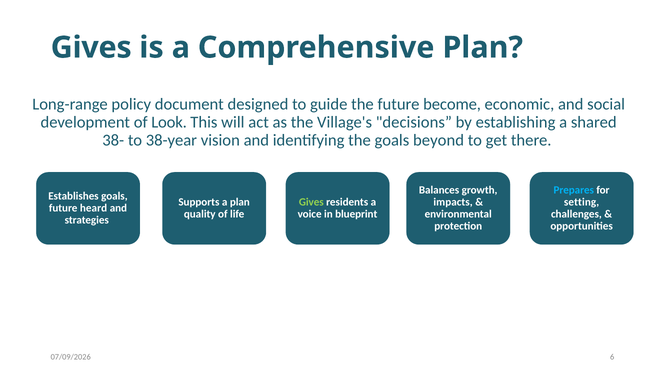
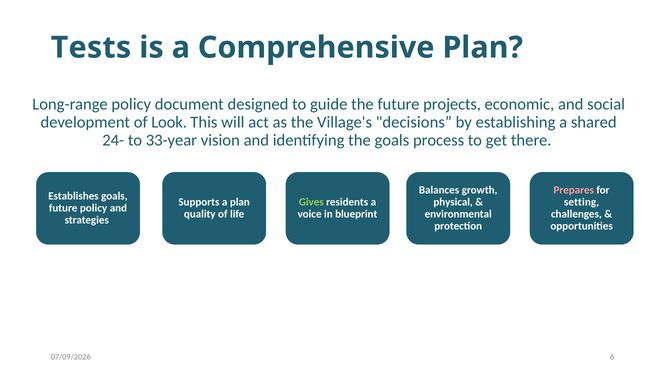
Gives at (91, 48): Gives -> Tests
become: become -> projects
38-: 38- -> 24-
38-year: 38-year -> 33-year
beyond: beyond -> process
Prepares colour: light blue -> pink
impacts: impacts -> physical
future heard: heard -> policy
